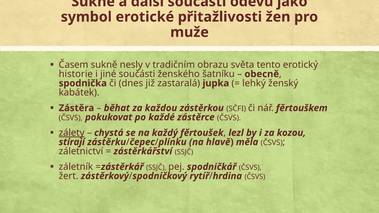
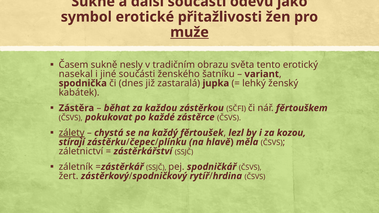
muže underline: none -> present
historie: historie -> nasekal
obecně: obecně -> variant
